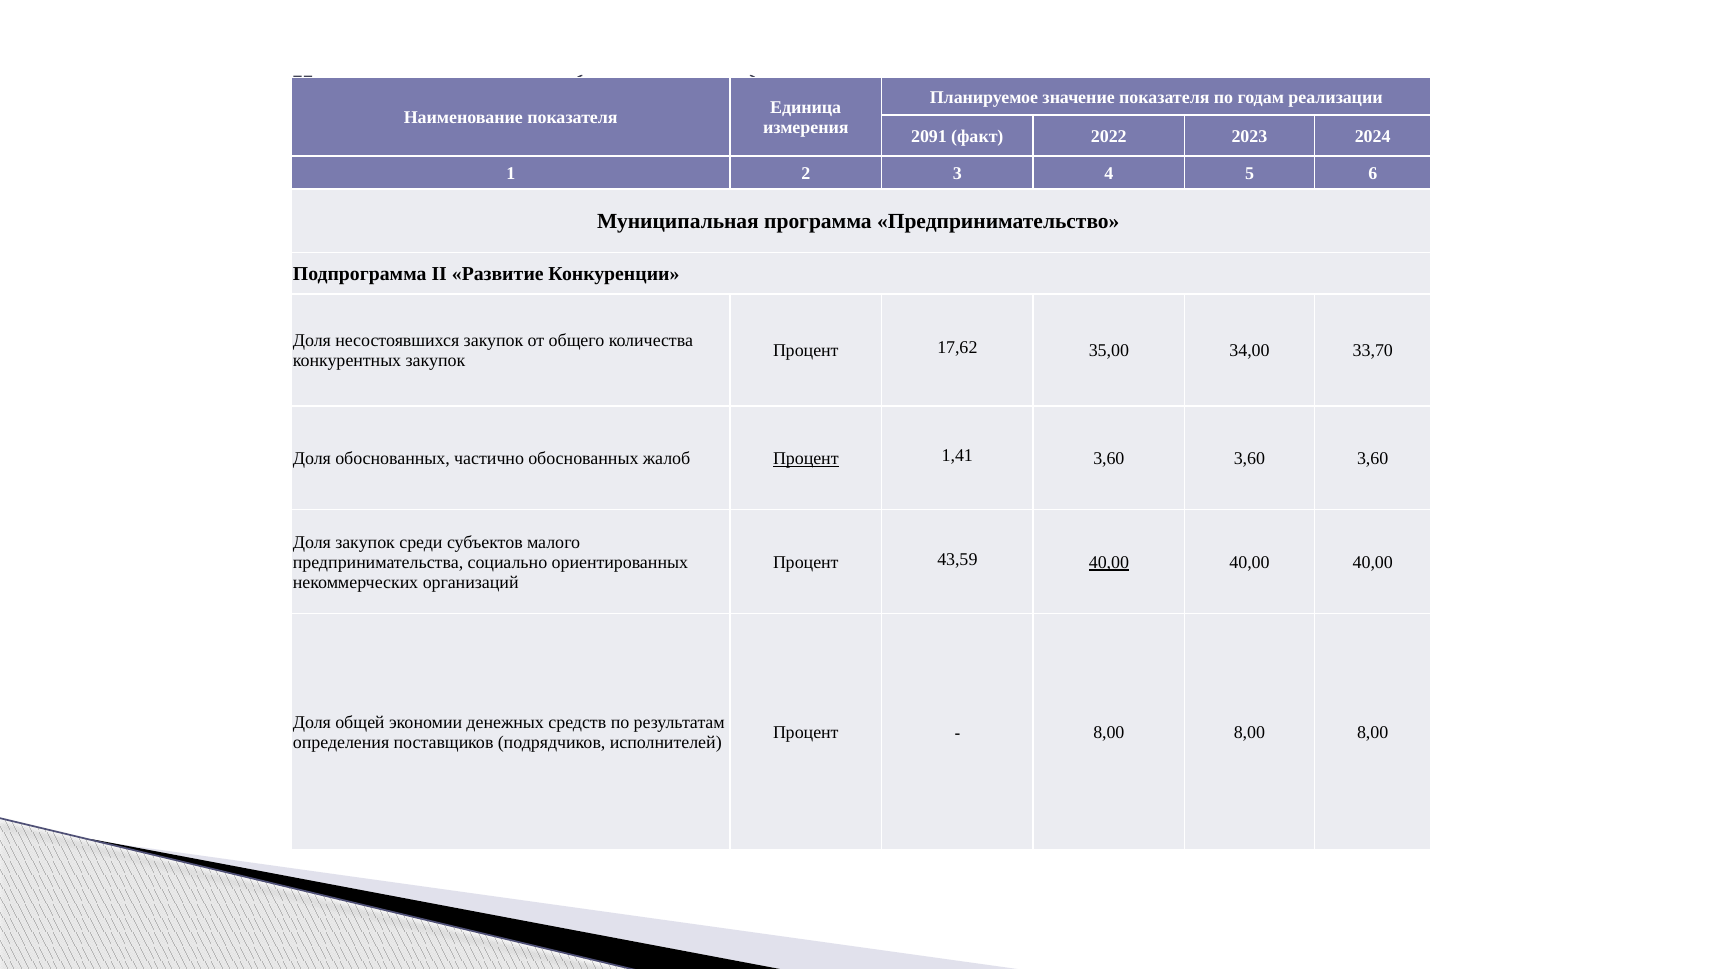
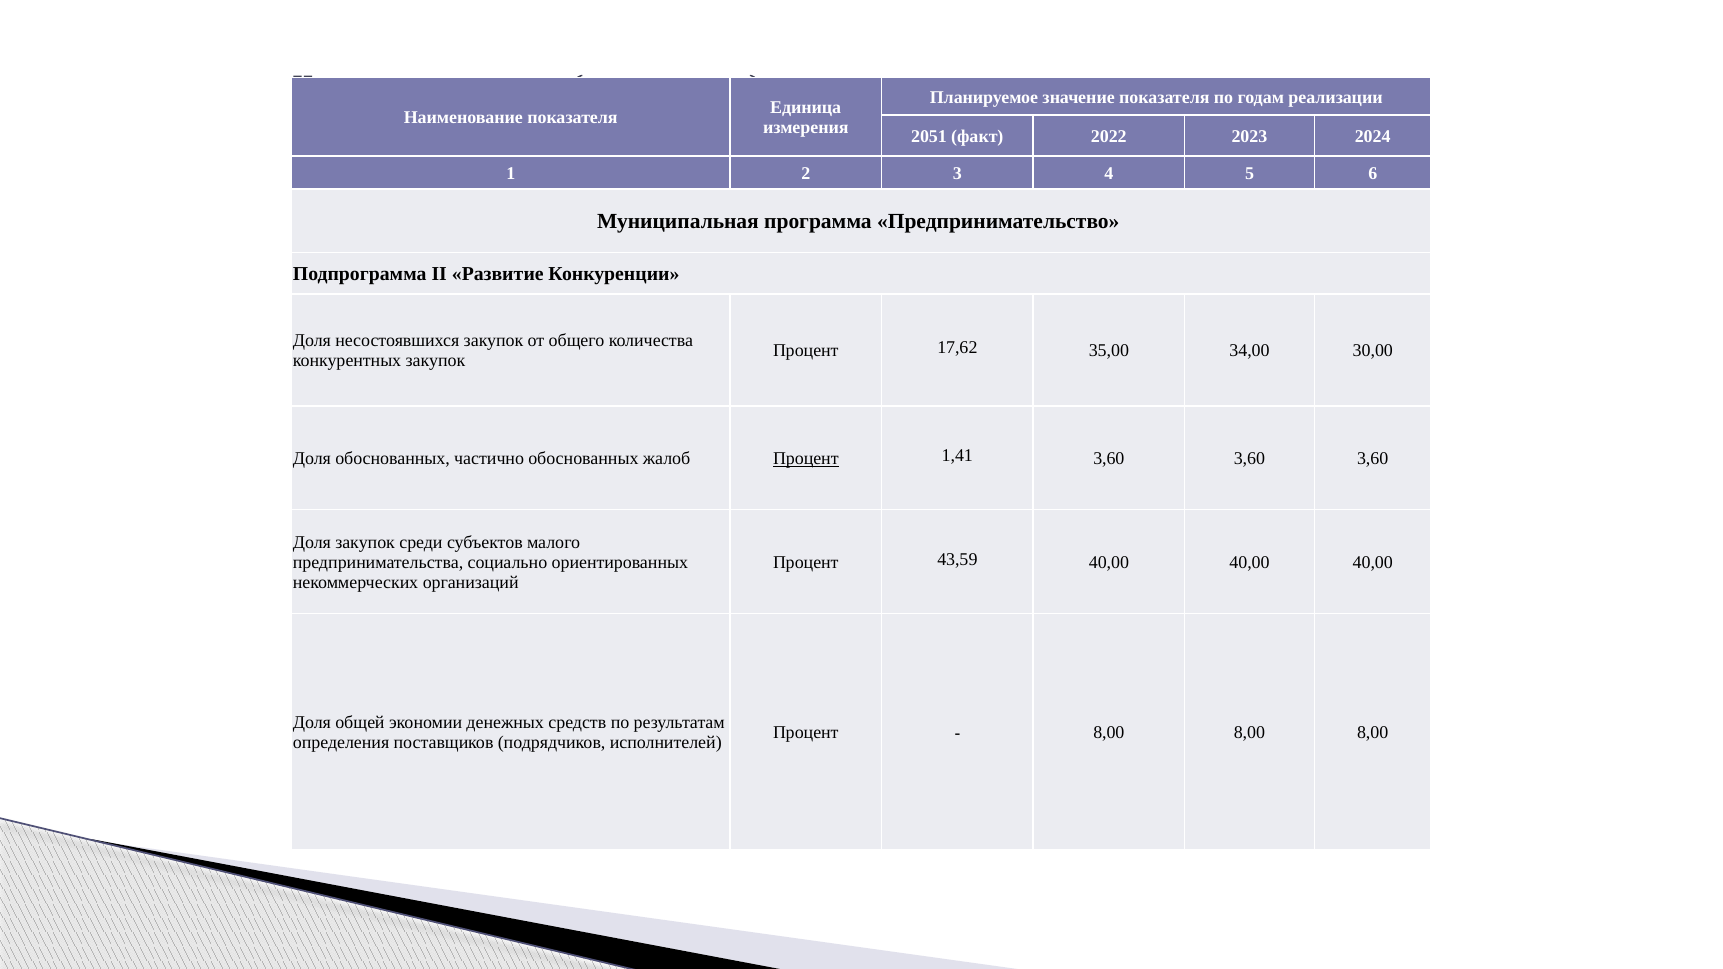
2091: 2091 -> 2051
33,70: 33,70 -> 30,00
40,00 at (1109, 562) underline: present -> none
